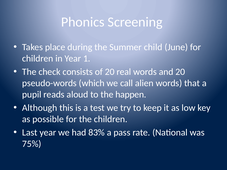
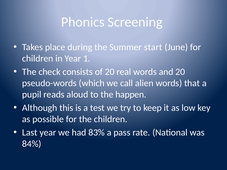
child: child -> start
75%: 75% -> 84%
